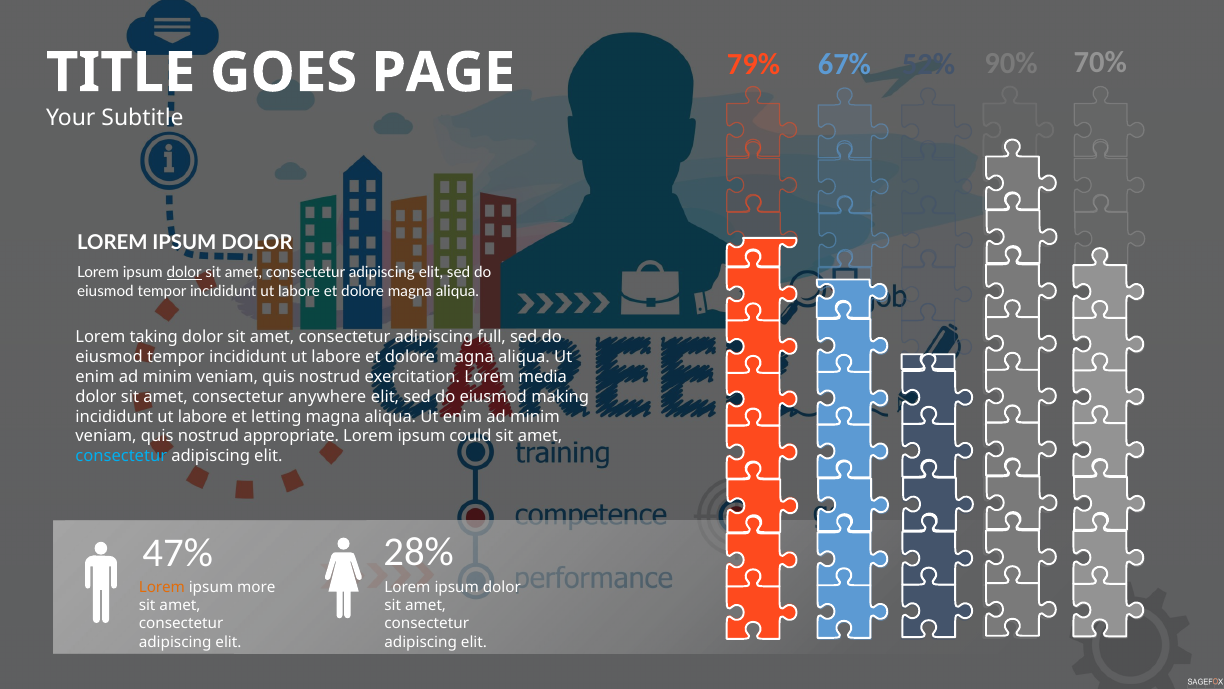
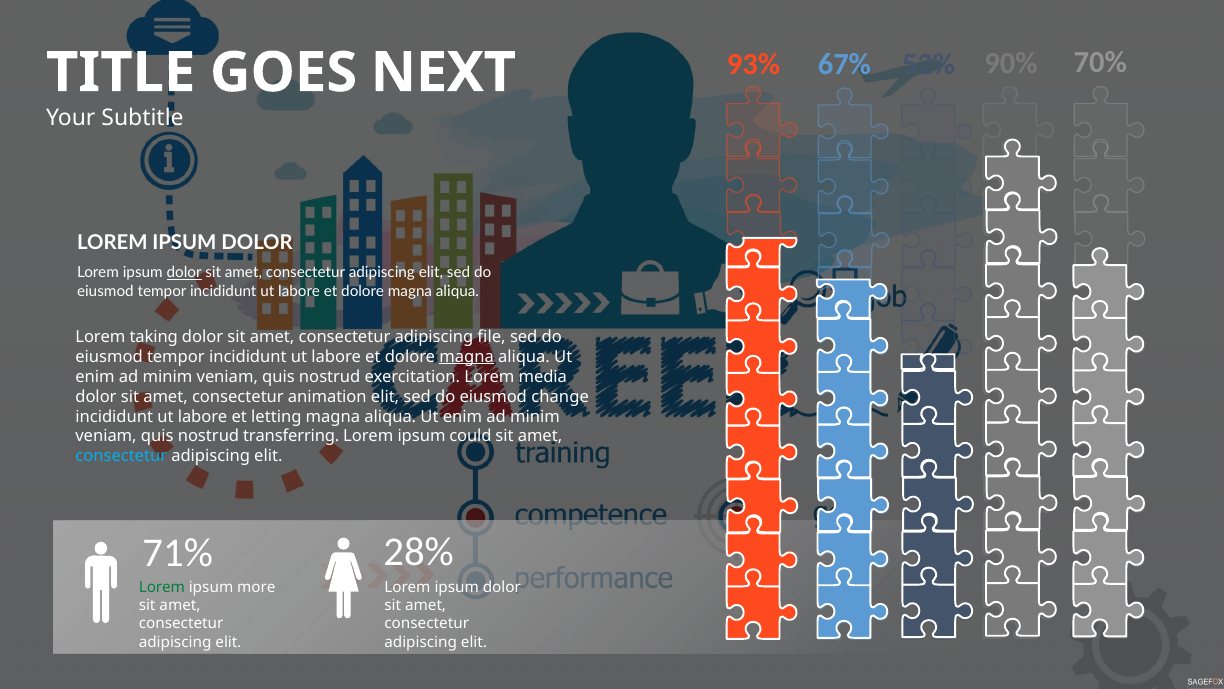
79%: 79% -> 93%
PAGE: PAGE -> NEXT
full: full -> file
magna at (467, 356) underline: none -> present
anywhere: anywhere -> animation
making: making -> change
appropriate: appropriate -> transferring
47%: 47% -> 71%
Lorem at (162, 587) colour: orange -> green
